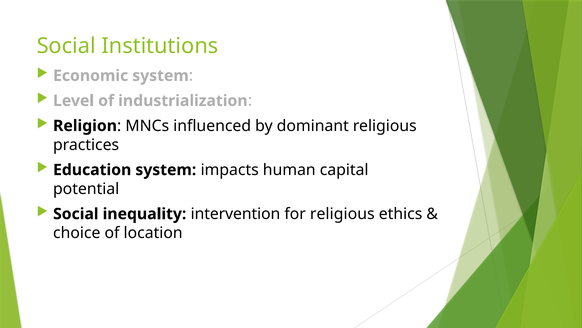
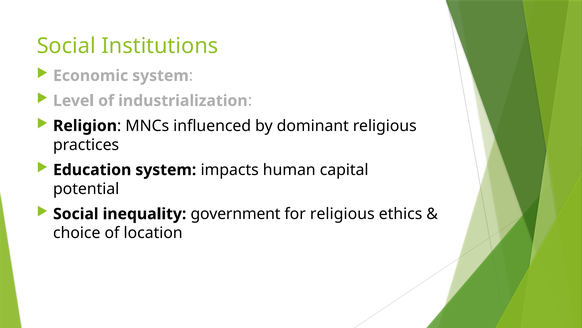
intervention: intervention -> government
